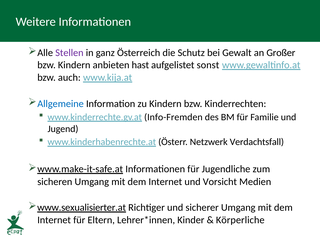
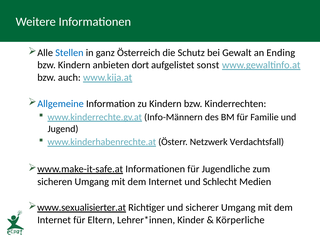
Stellen colour: purple -> blue
Großer: Großer -> Ending
hast: hast -> dort
Info-Fremden: Info-Fremden -> Info-Männern
Vorsicht: Vorsicht -> Schlecht
